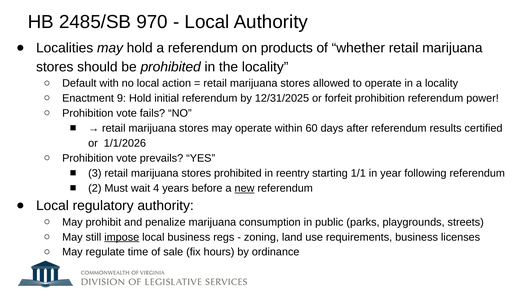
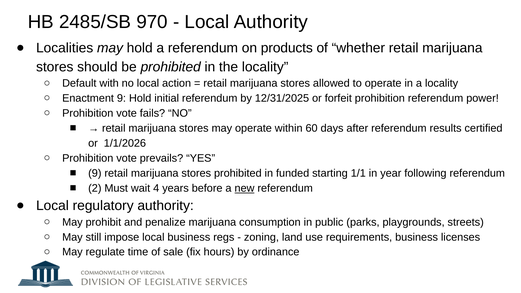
3 at (95, 173): 3 -> 9
reentry: reentry -> funded
impose underline: present -> none
